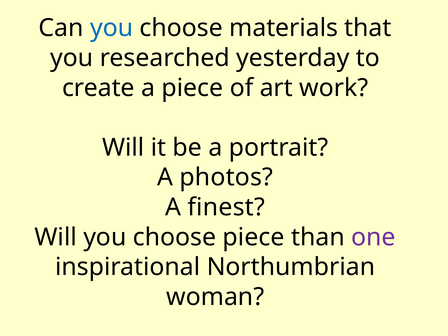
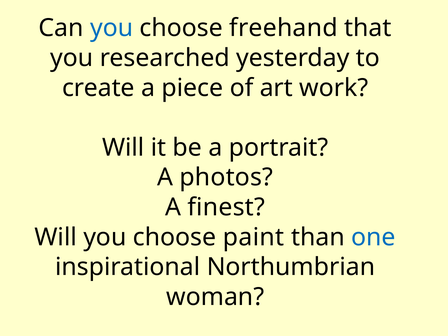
materials: materials -> freehand
choose piece: piece -> paint
one colour: purple -> blue
